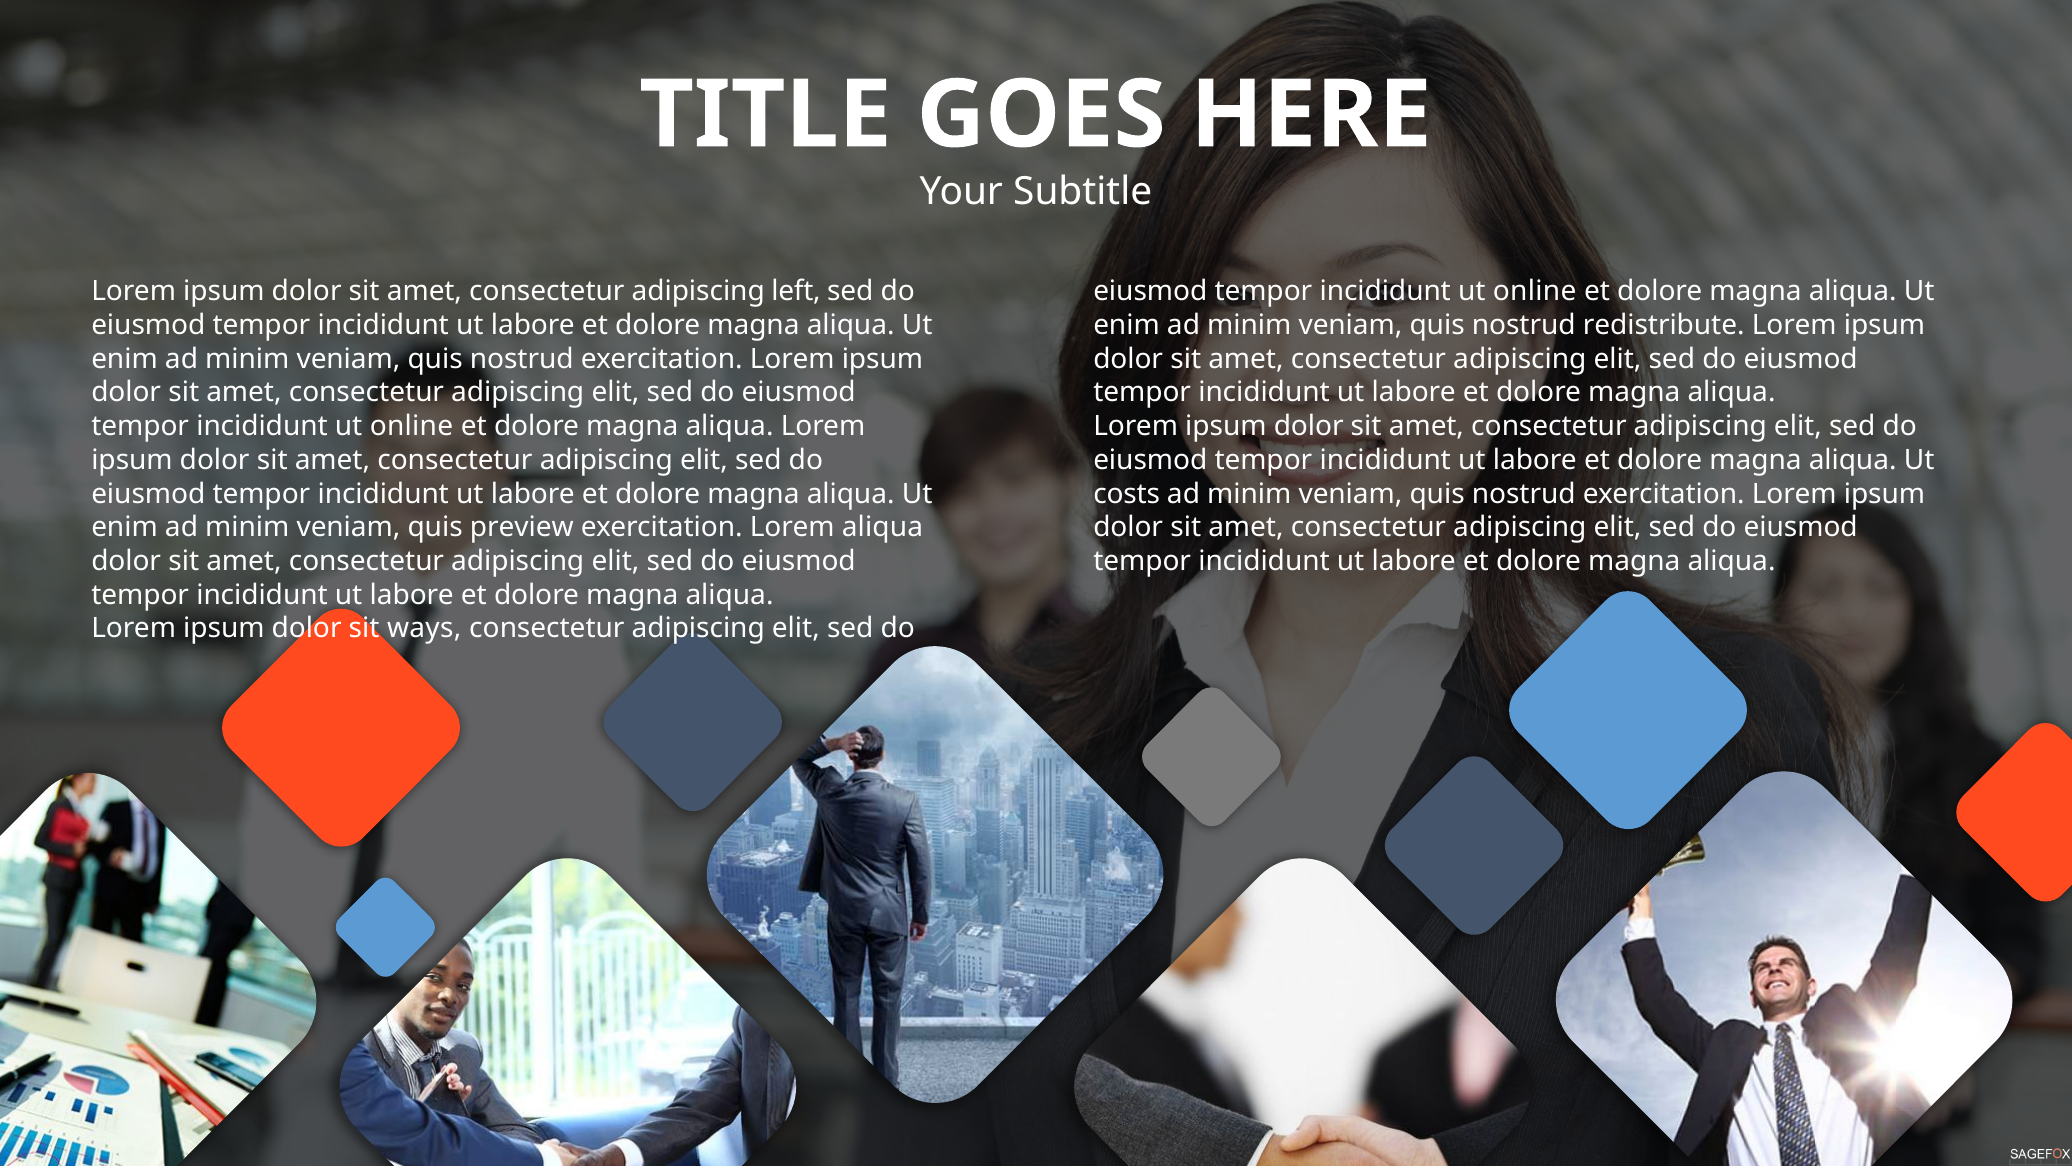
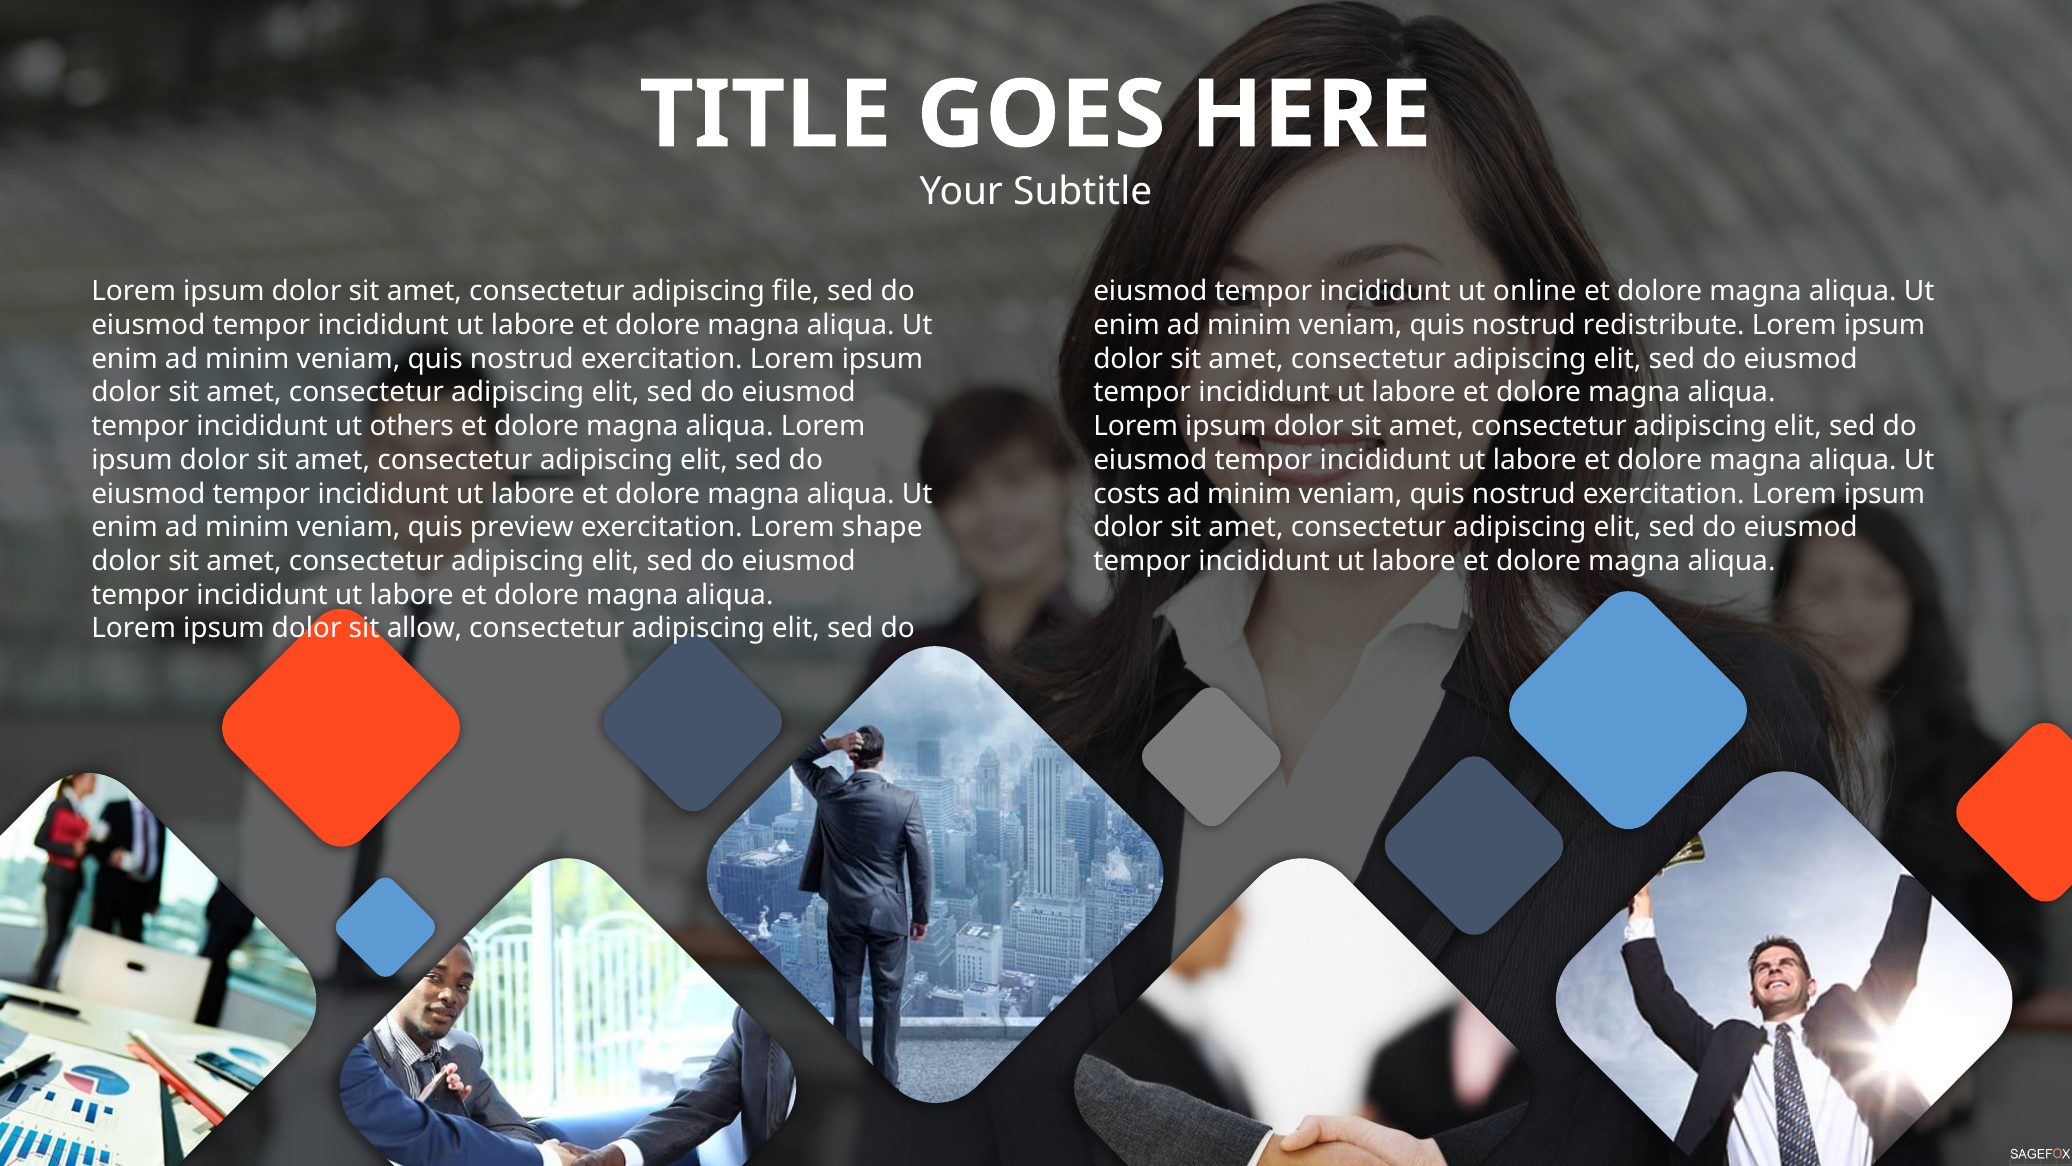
left: left -> file
online at (411, 426): online -> others
Lorem aliqua: aliqua -> shape
ways: ways -> allow
